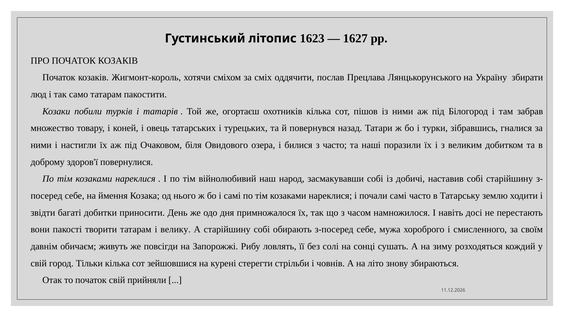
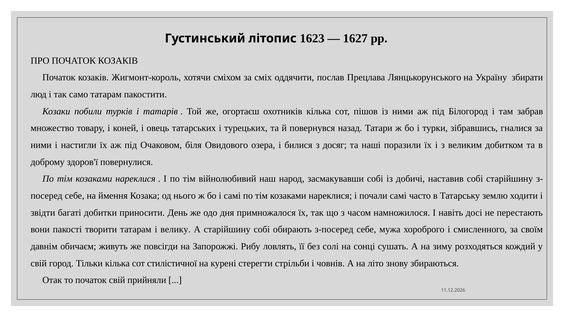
з часто: часто -> досяг
зейшовшися: зейшовшися -> стилістичної
